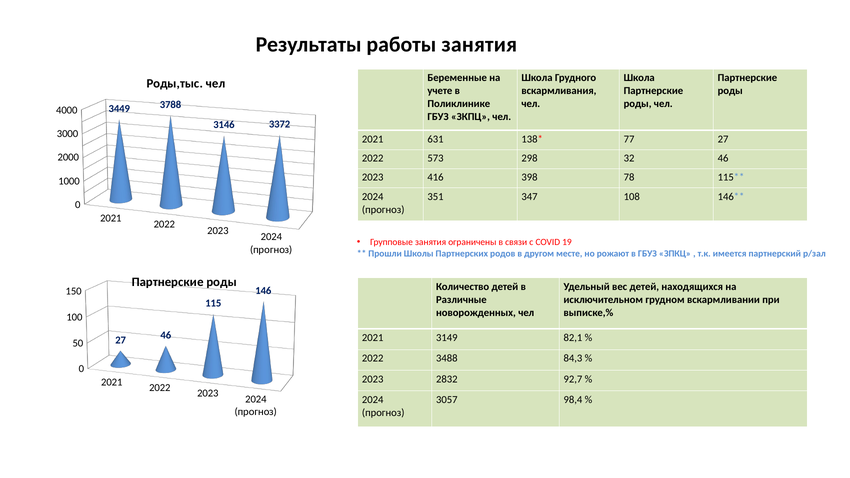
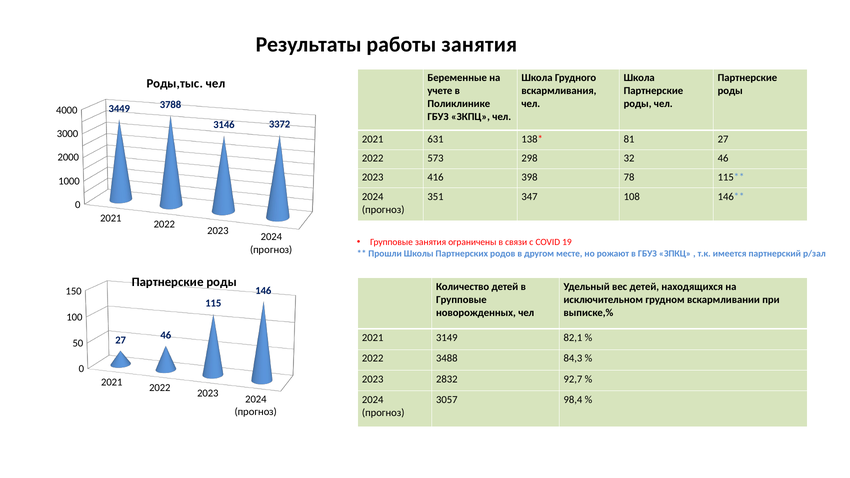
77: 77 -> 81
Различные at (461, 300): Различные -> Групповые
